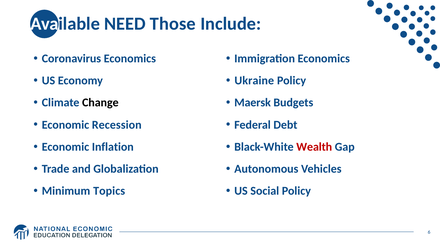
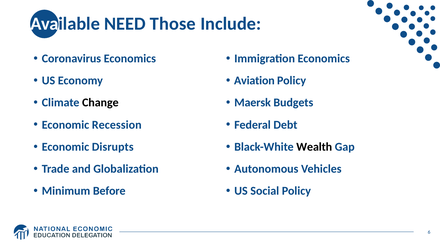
Ukraine: Ukraine -> Aviation
Inflation: Inflation -> Disrupts
Wealth colour: red -> black
Topics: Topics -> Before
